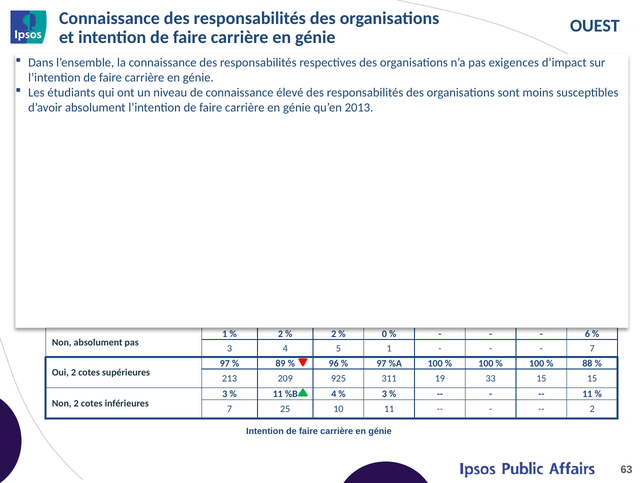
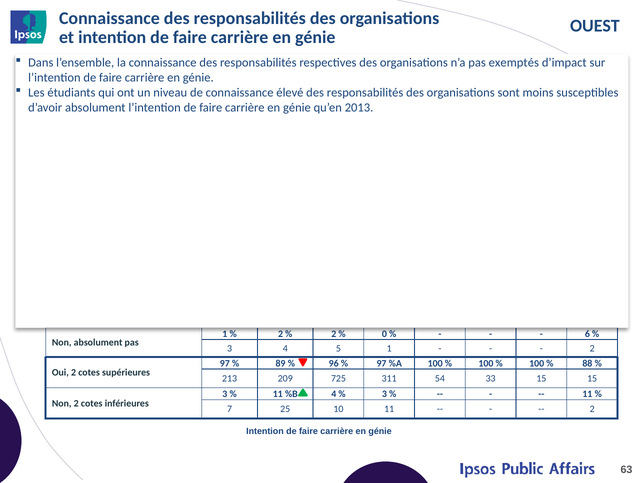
exigences: exigences -> exemptés
7 at (592, 348): 7 -> 2
925: 925 -> 725
311 19: 19 -> 54
